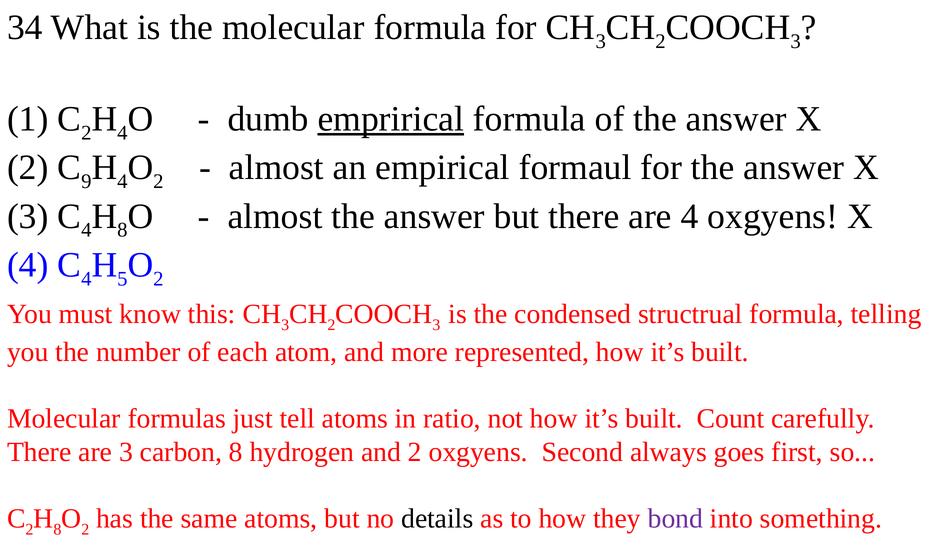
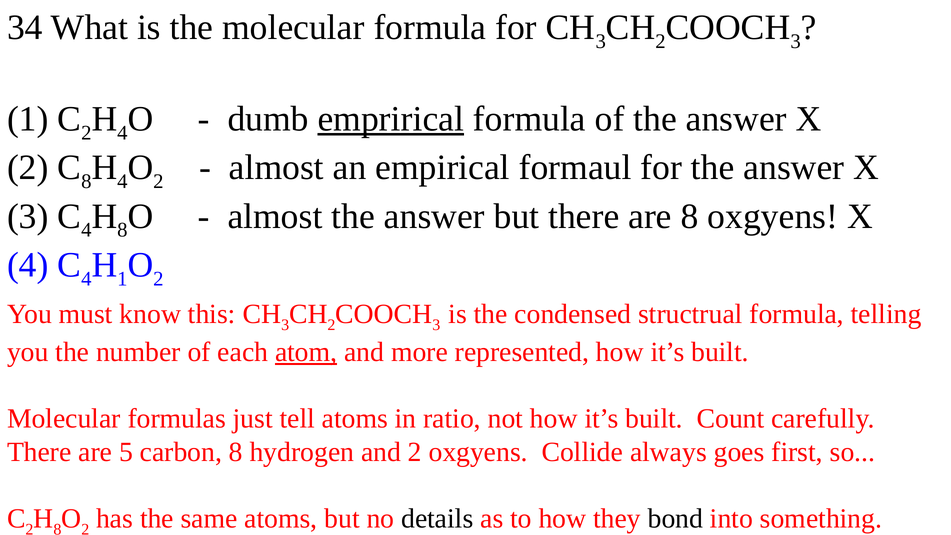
9 at (86, 181): 9 -> 8
are 4: 4 -> 8
5 at (122, 279): 5 -> 1
atom underline: none -> present
are 3: 3 -> 5
Second: Second -> Collide
bond colour: purple -> black
